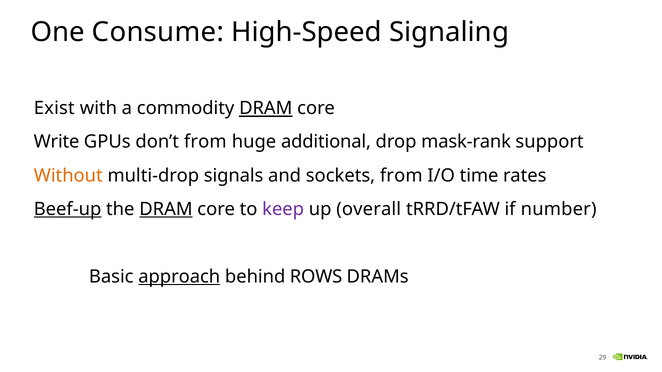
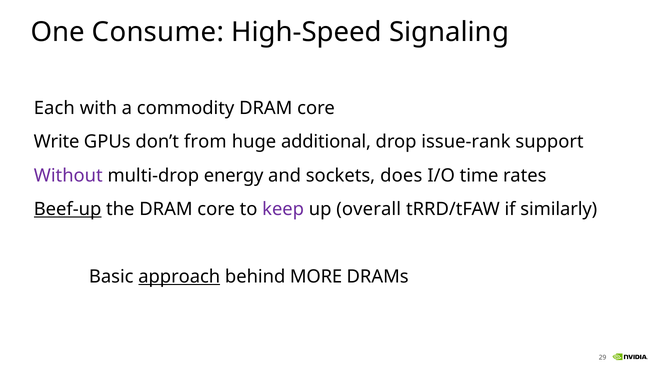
Exist: Exist -> Each
DRAM at (266, 108) underline: present -> none
mask-rank: mask-rank -> issue-rank
Without colour: orange -> purple
signals: signals -> energy
sockets from: from -> does
DRAM at (166, 209) underline: present -> none
number: number -> similarly
ROWS: ROWS -> MORE
